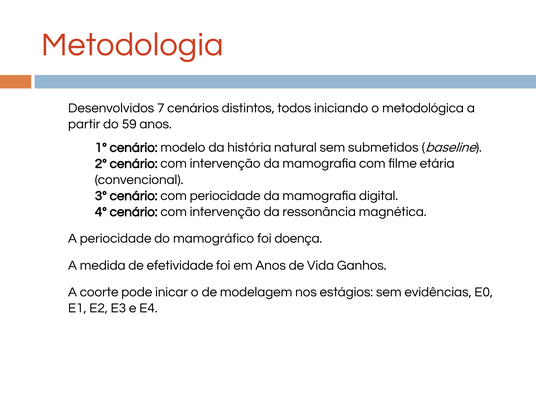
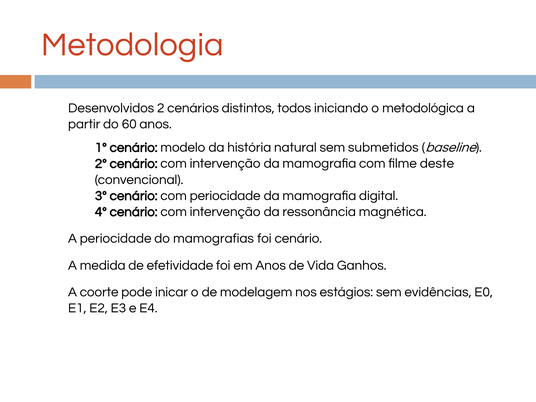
7: 7 -> 2
59: 59 -> 60
etária: etária -> deste
mamográfico: mamográfico -> mamografias
foi doença: doença -> cenário
